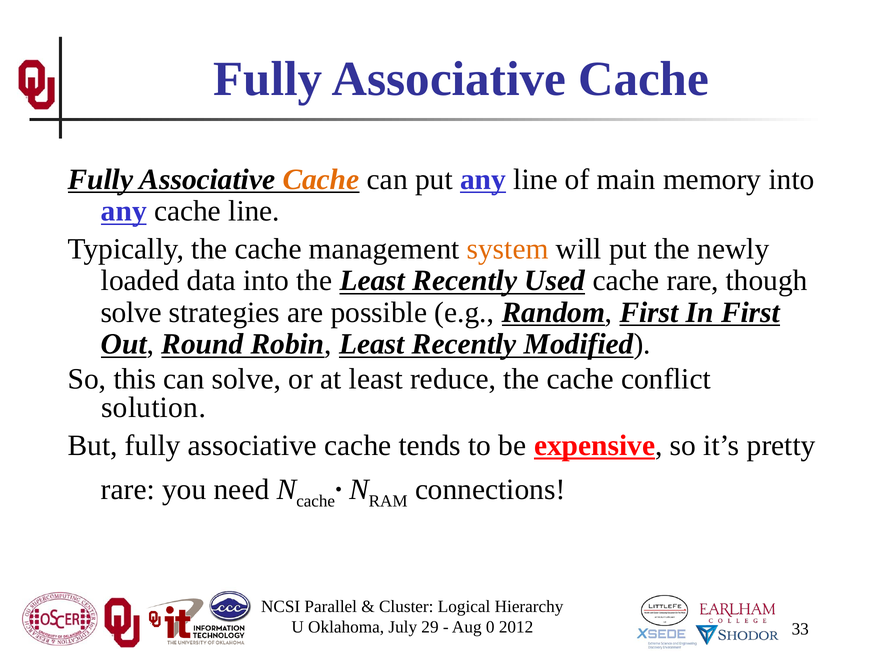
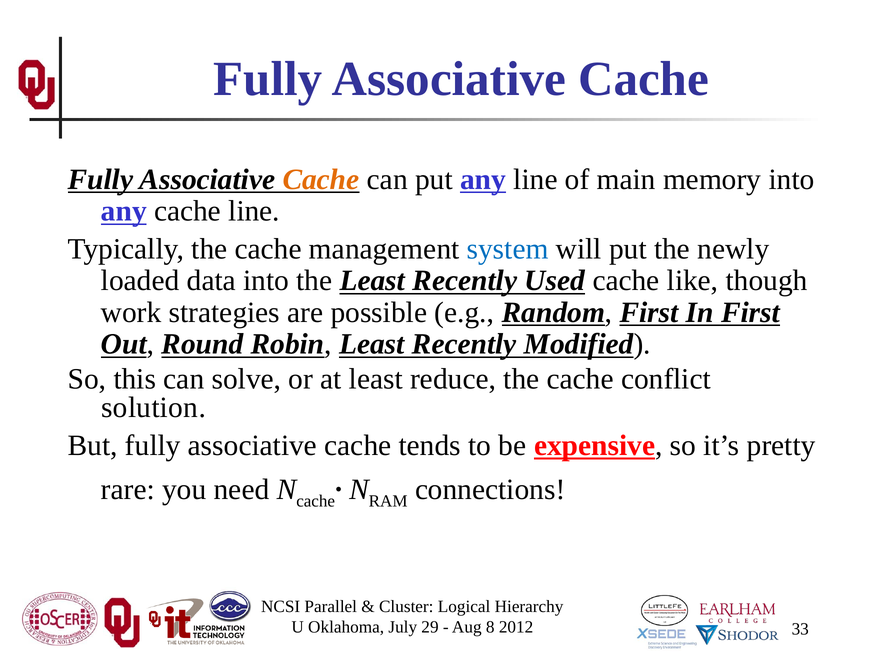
system colour: orange -> blue
cache rare: rare -> like
solve at (131, 312): solve -> work
0: 0 -> 8
